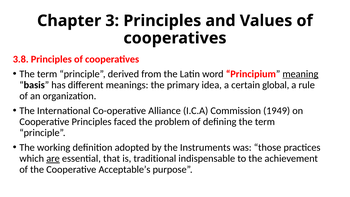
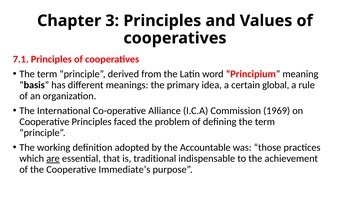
3.8: 3.8 -> 7.1
meaning underline: present -> none
1949: 1949 -> 1969
Instruments: Instruments -> Accountable
Acceptable’s: Acceptable’s -> Immediate’s
